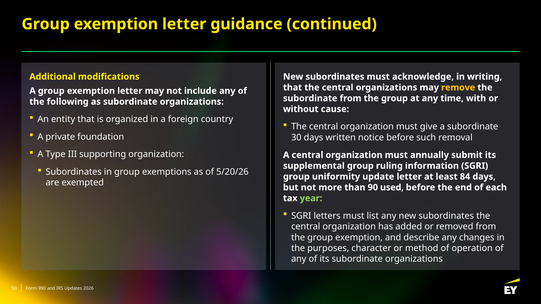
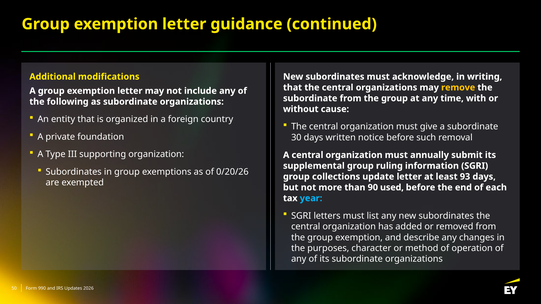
5/20/26: 5/20/26 -> 0/20/26
uniformity: uniformity -> collections
84: 84 -> 93
year colour: light green -> light blue
